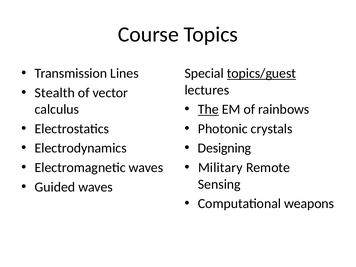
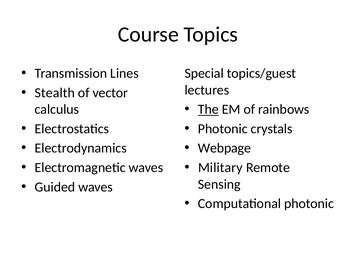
topics/guest underline: present -> none
Designing: Designing -> Webpage
Computational weapons: weapons -> photonic
